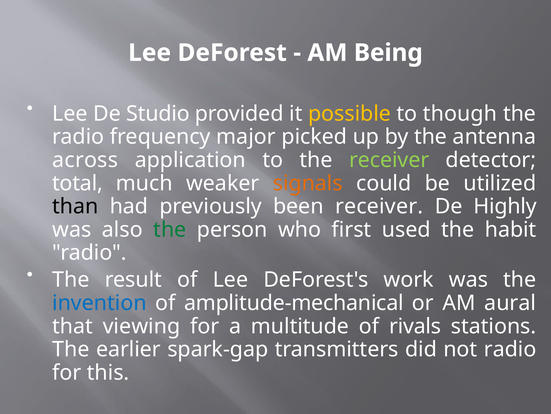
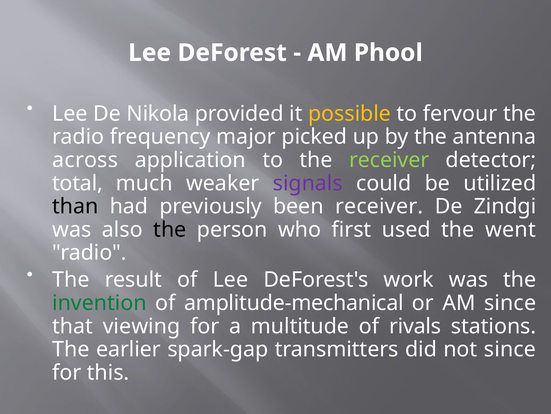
Being: Being -> Phool
Studio: Studio -> Nikola
though: though -> fervour
signals colour: orange -> purple
Highly: Highly -> Zindgi
the at (170, 229) colour: green -> black
habit: habit -> went
invention colour: blue -> green
AM aural: aural -> since
not radio: radio -> since
